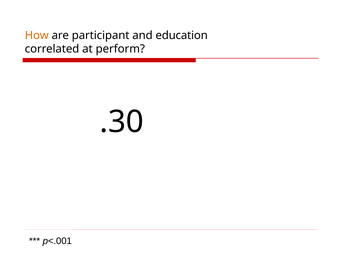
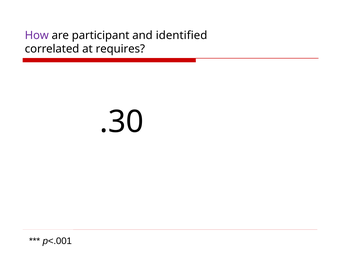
How colour: orange -> purple
education: education -> identified
perform: perform -> requires
